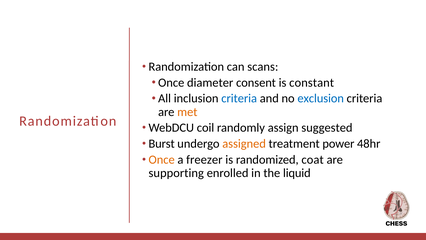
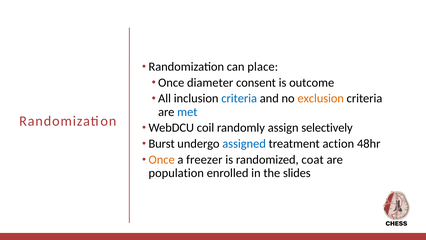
scans: scans -> place
constant: constant -> outcome
exclusion colour: blue -> orange
met colour: orange -> blue
suggested: suggested -> selectively
assigned colour: orange -> blue
power: power -> action
supporting: supporting -> population
liquid: liquid -> slides
